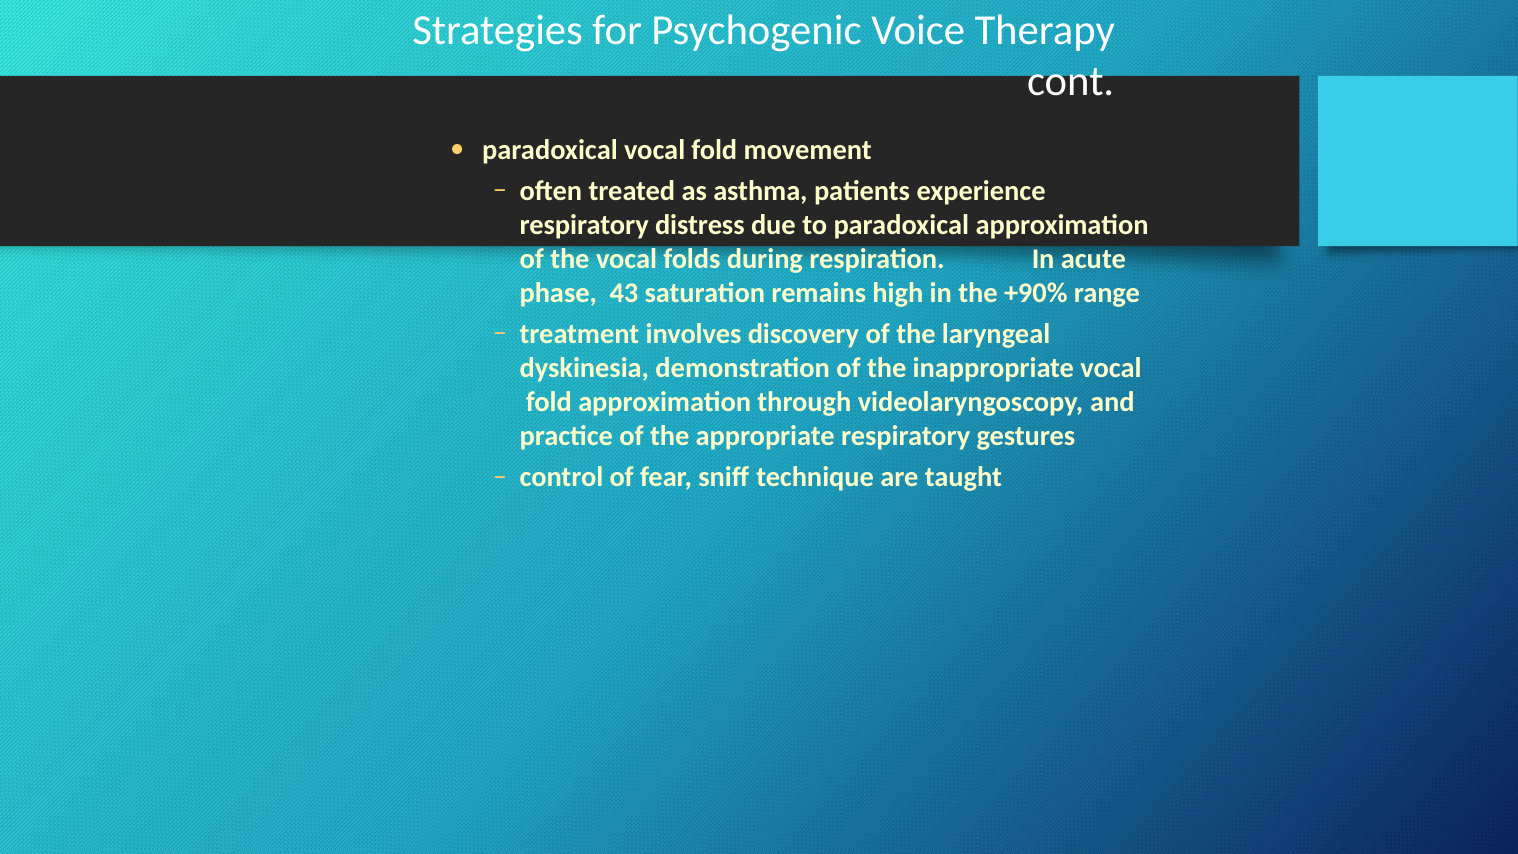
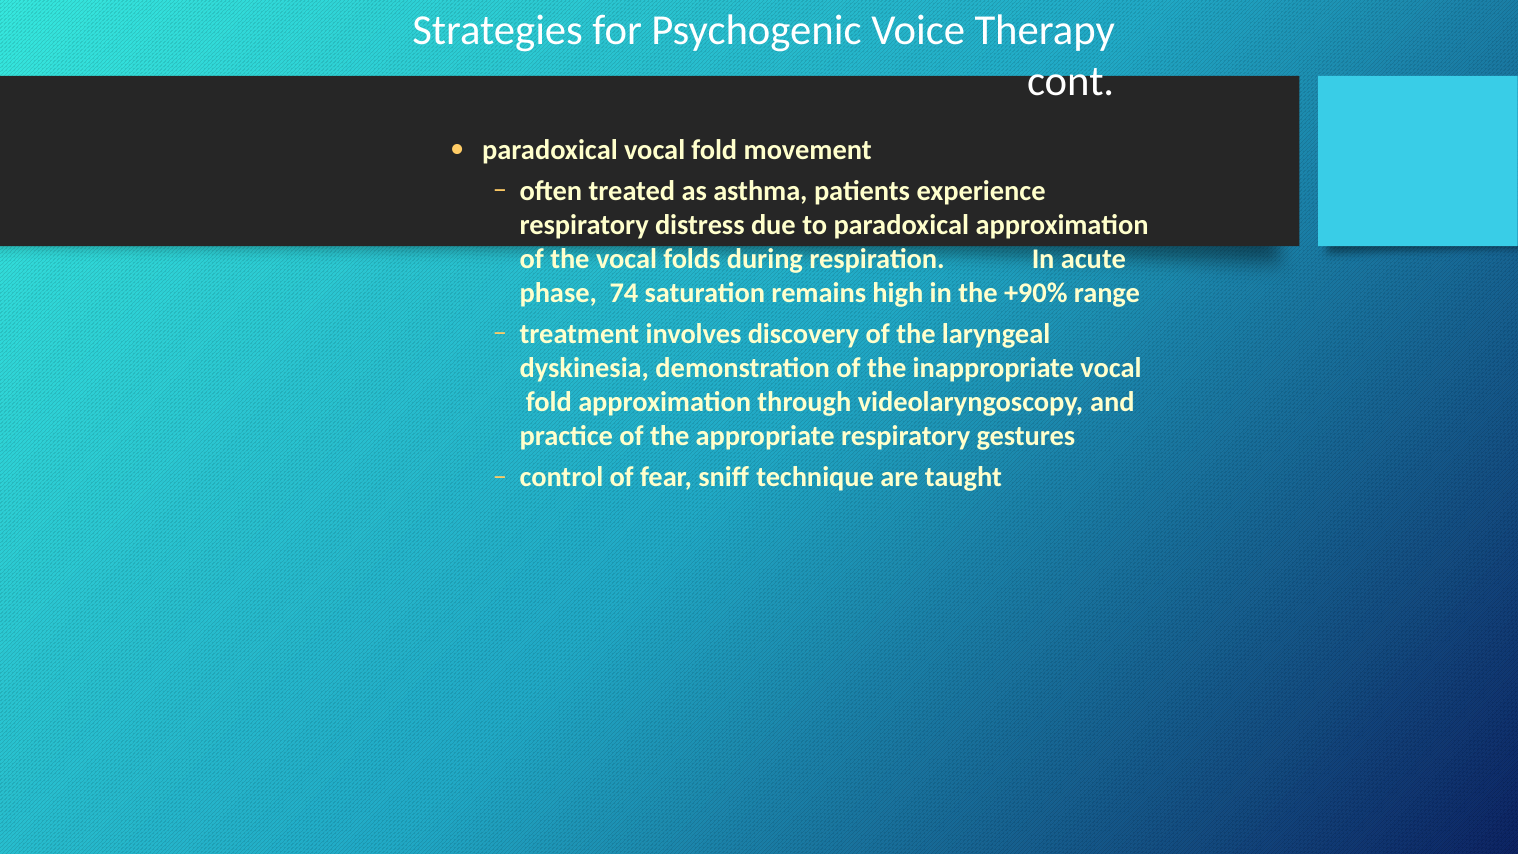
43: 43 -> 74
